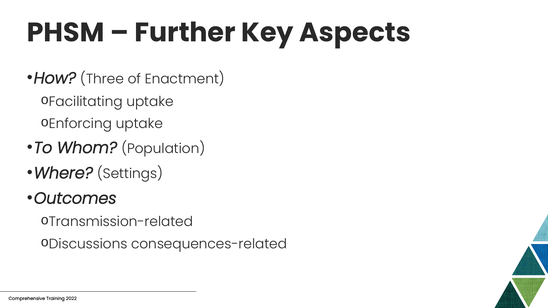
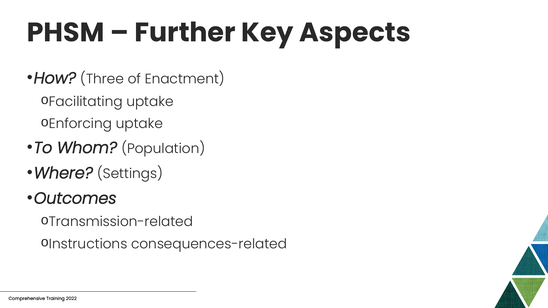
Discussions: Discussions -> Instructions
